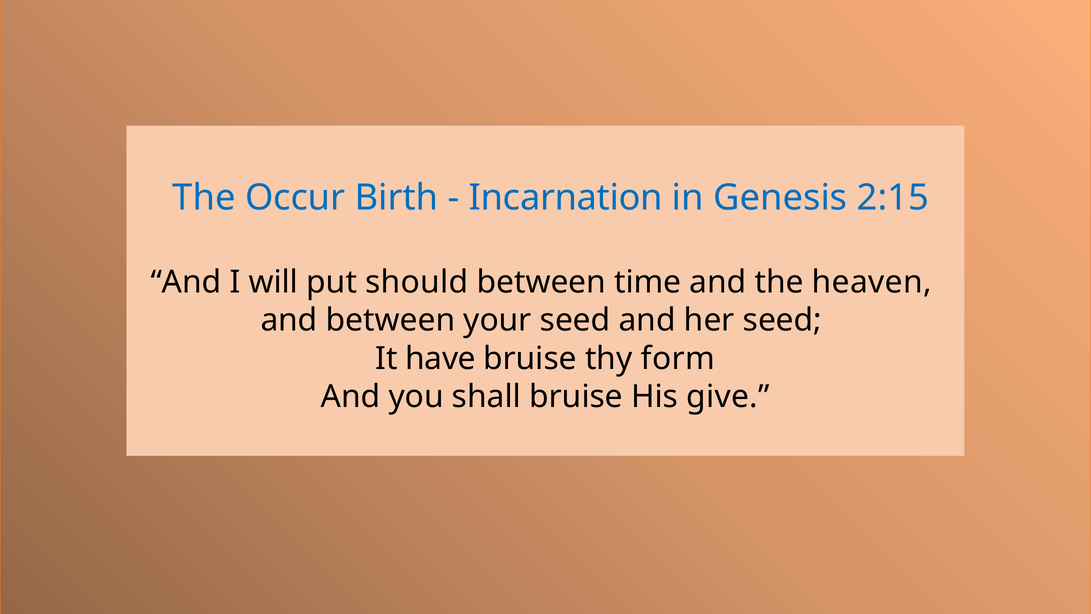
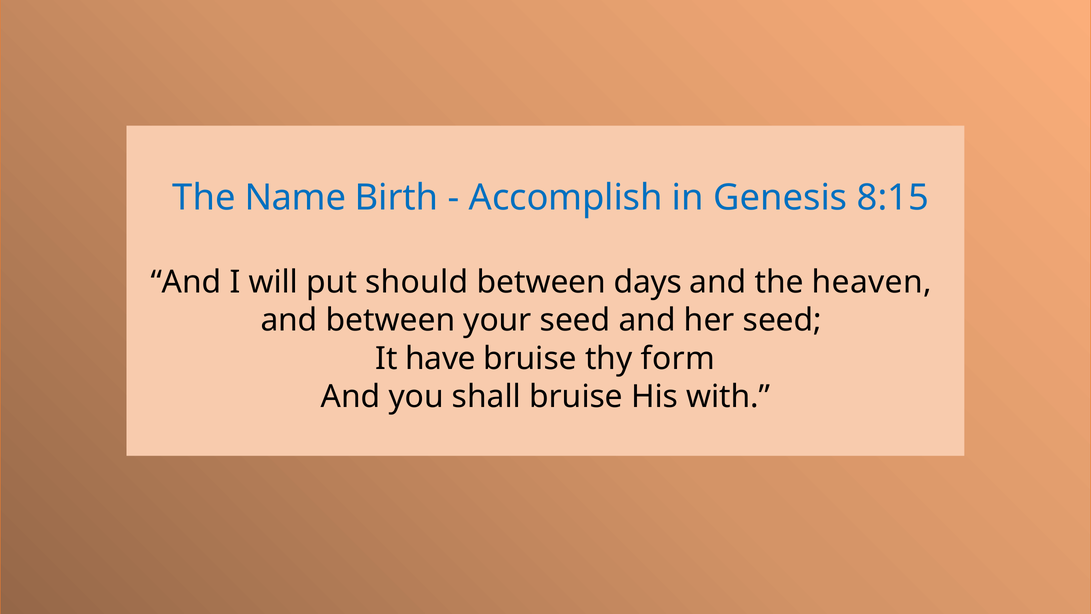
Occur: Occur -> Name
Incarnation: Incarnation -> Accomplish
2:15: 2:15 -> 8:15
time: time -> days
give: give -> with
